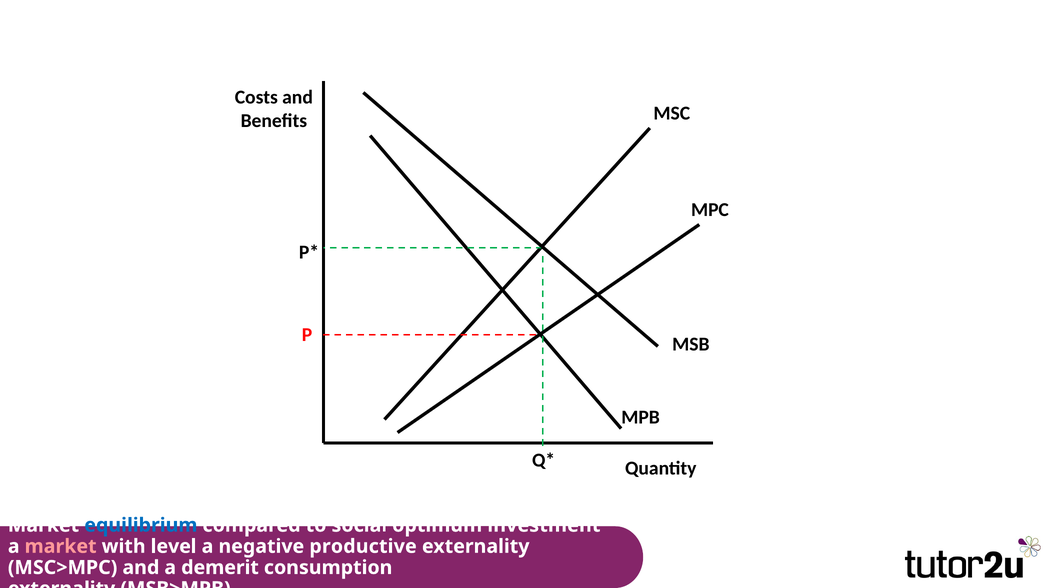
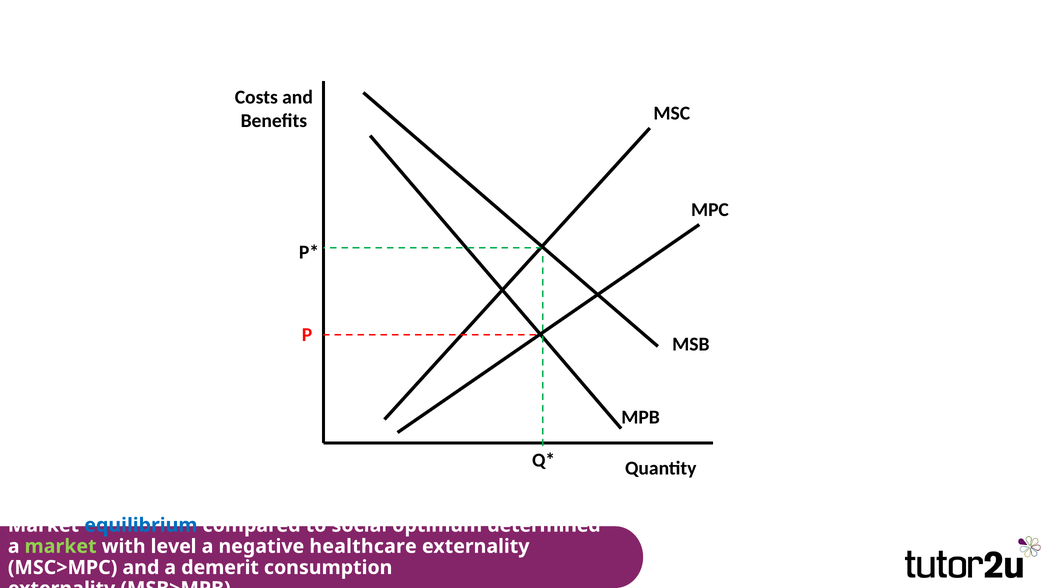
investment: investment -> determined
market at (61, 547) colour: pink -> light green
productive: productive -> healthcare
